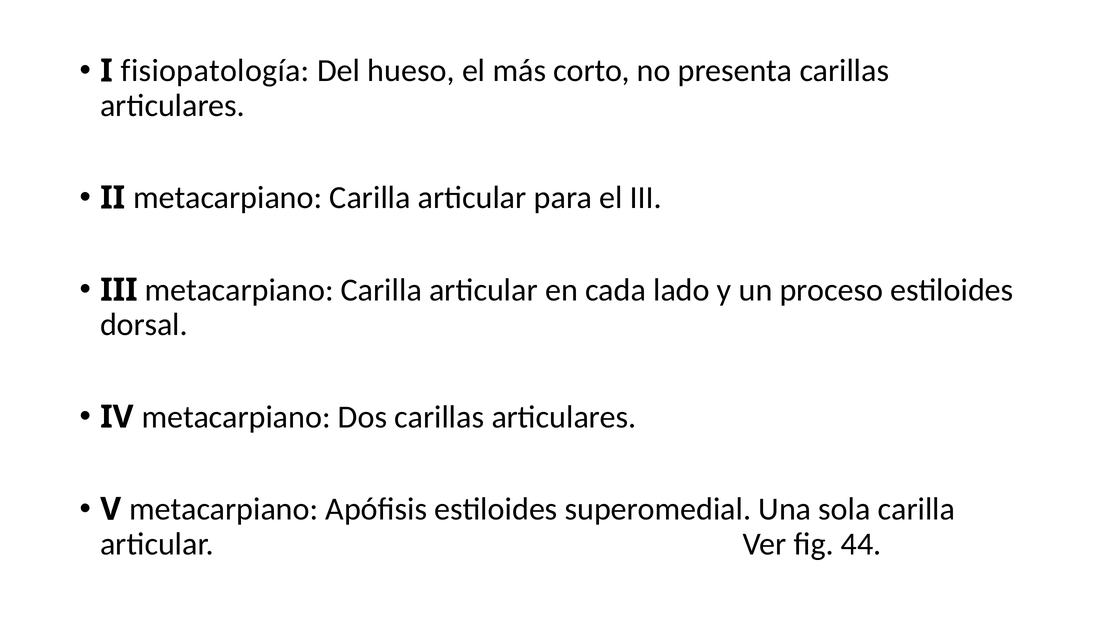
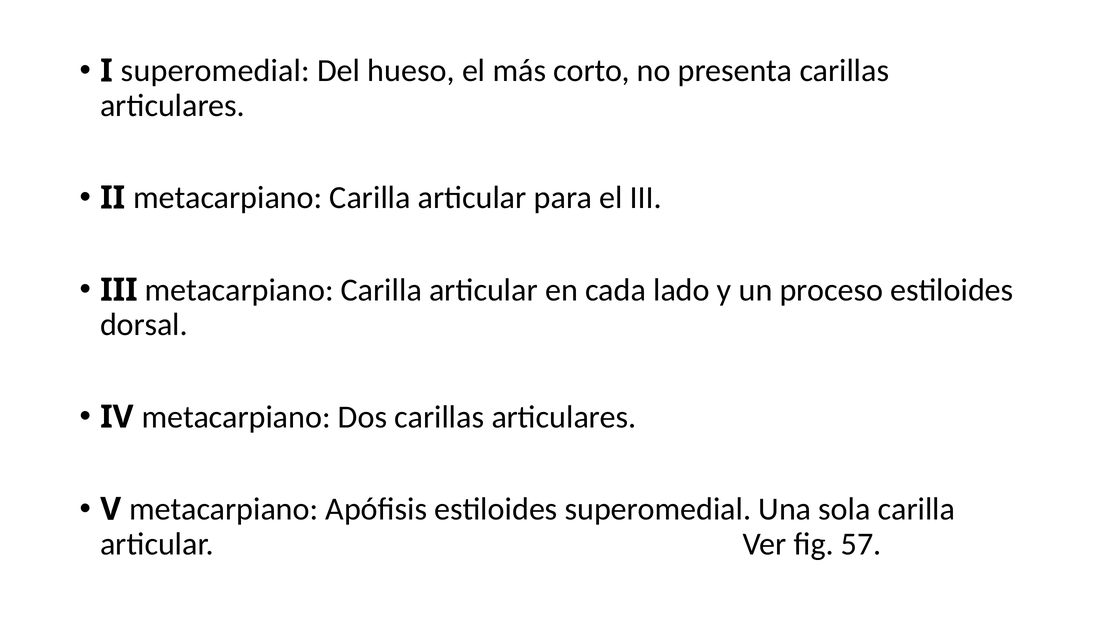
I fisiopatología: fisiopatología -> superomedial
44: 44 -> 57
